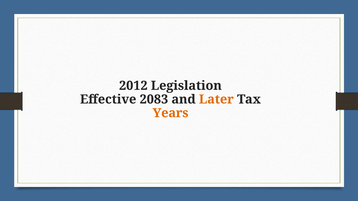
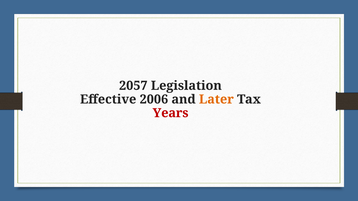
2012: 2012 -> 2057
2083: 2083 -> 2006
Years colour: orange -> red
